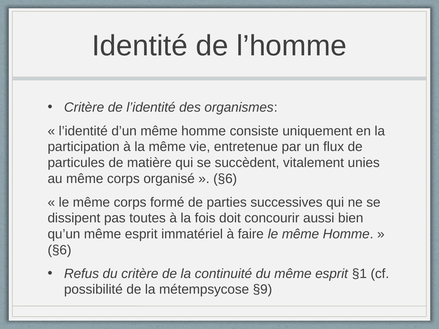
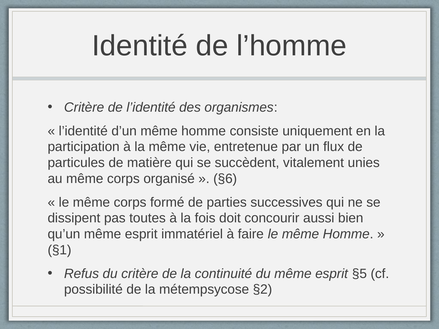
§6 at (59, 250): §6 -> §1
§1: §1 -> §5
§9: §9 -> §2
